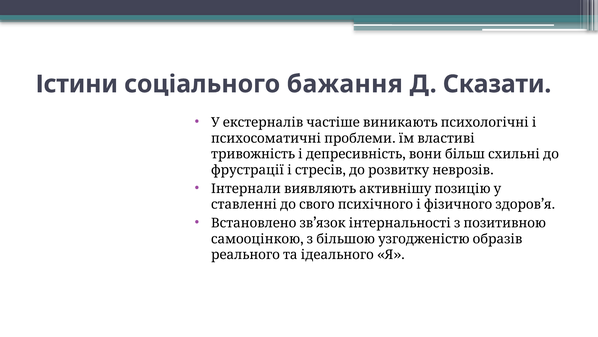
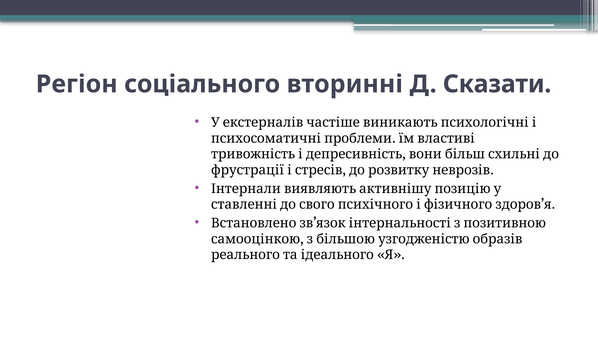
Істини: Істини -> Регіон
бажання: бажання -> вторинні
